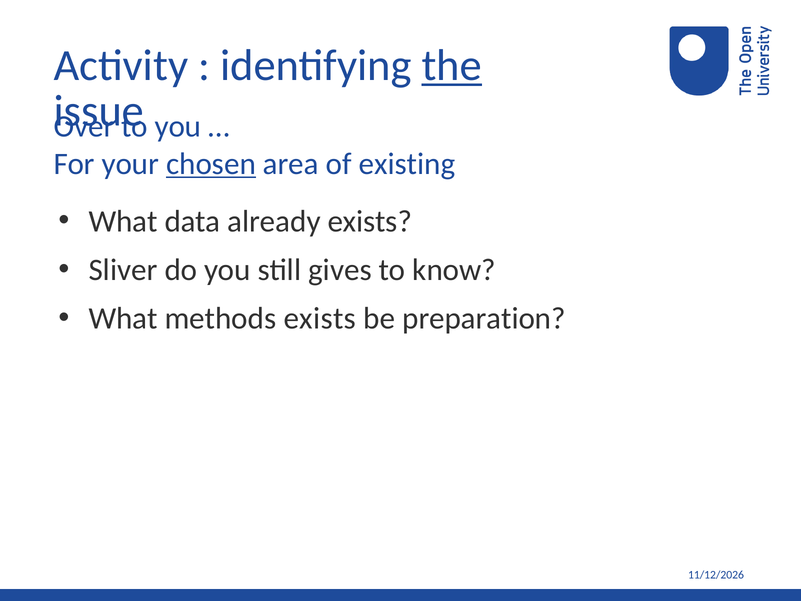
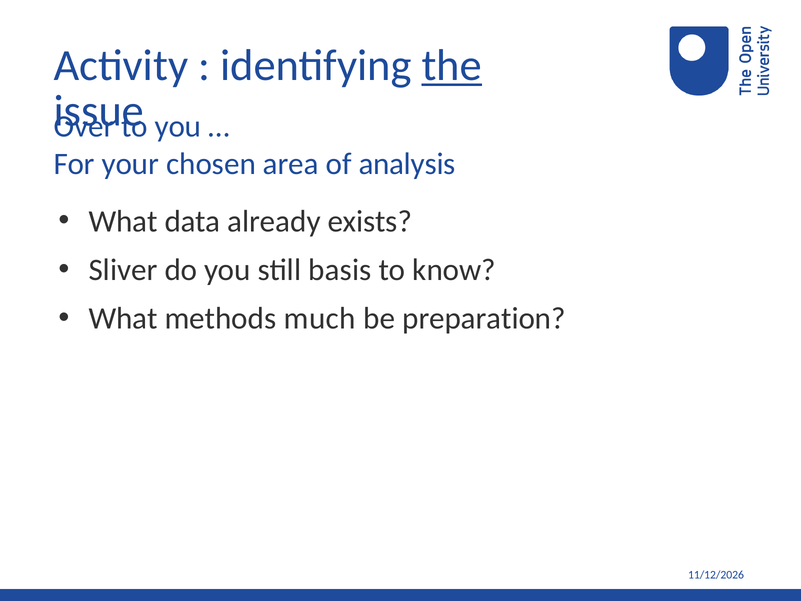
chosen underline: present -> none
existing: existing -> analysis
gives: gives -> basis
methods exists: exists -> much
